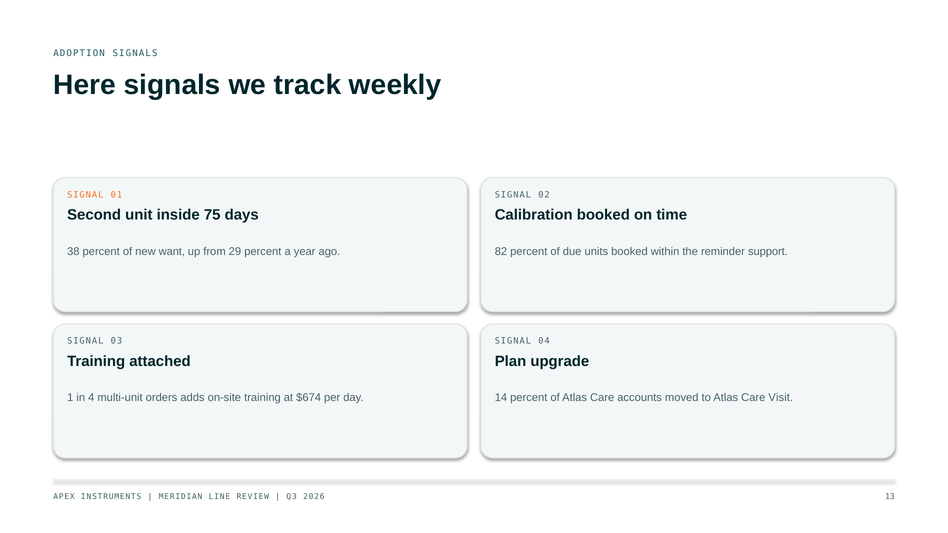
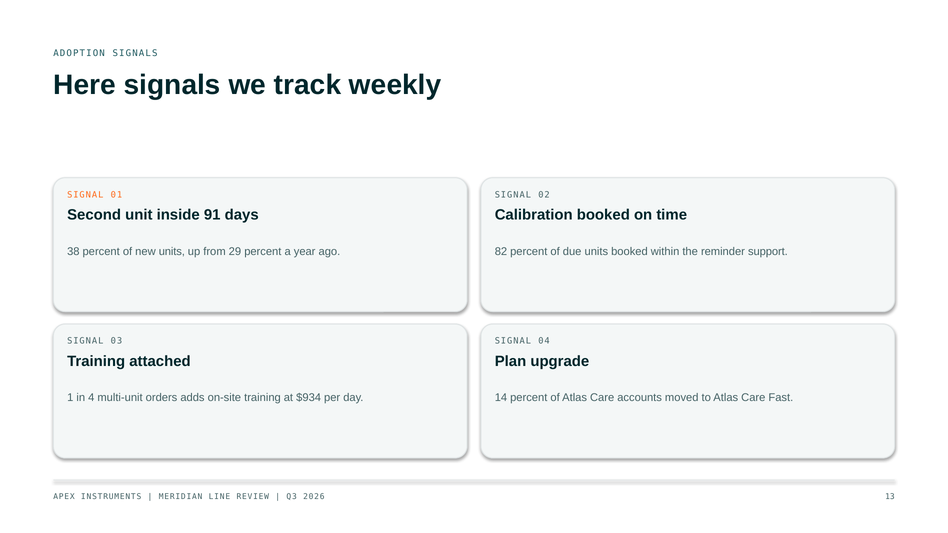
75: 75 -> 91
new want: want -> units
$674: $674 -> $934
Visit: Visit -> Fast
